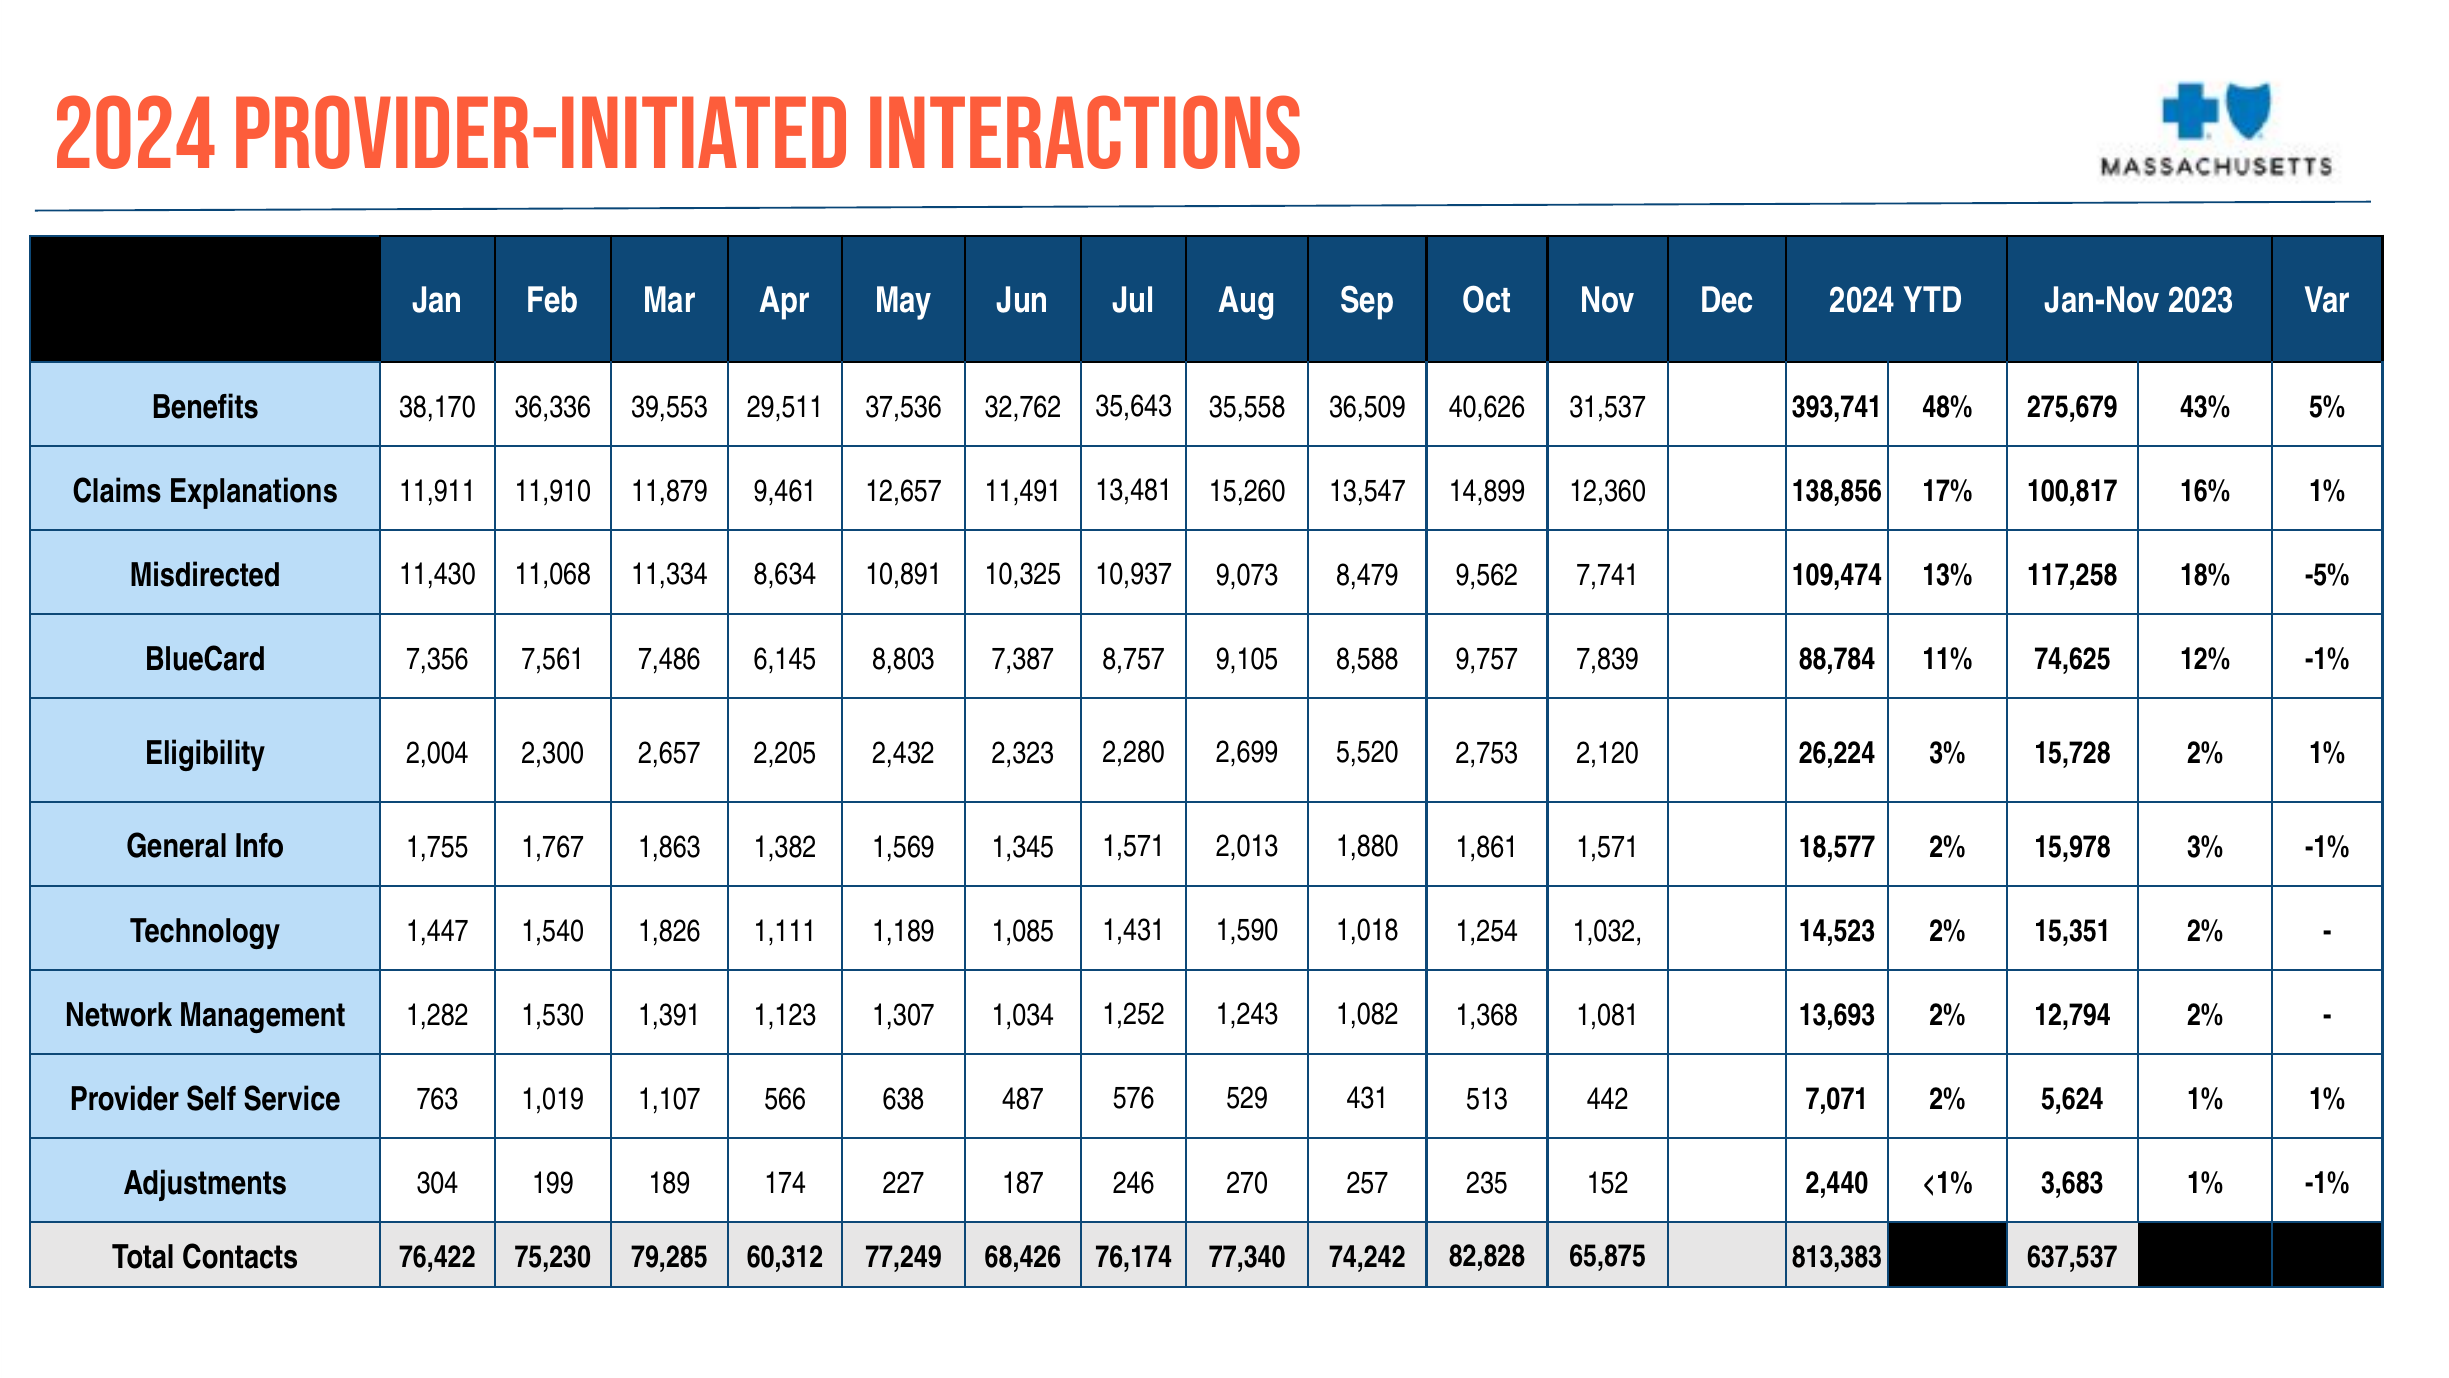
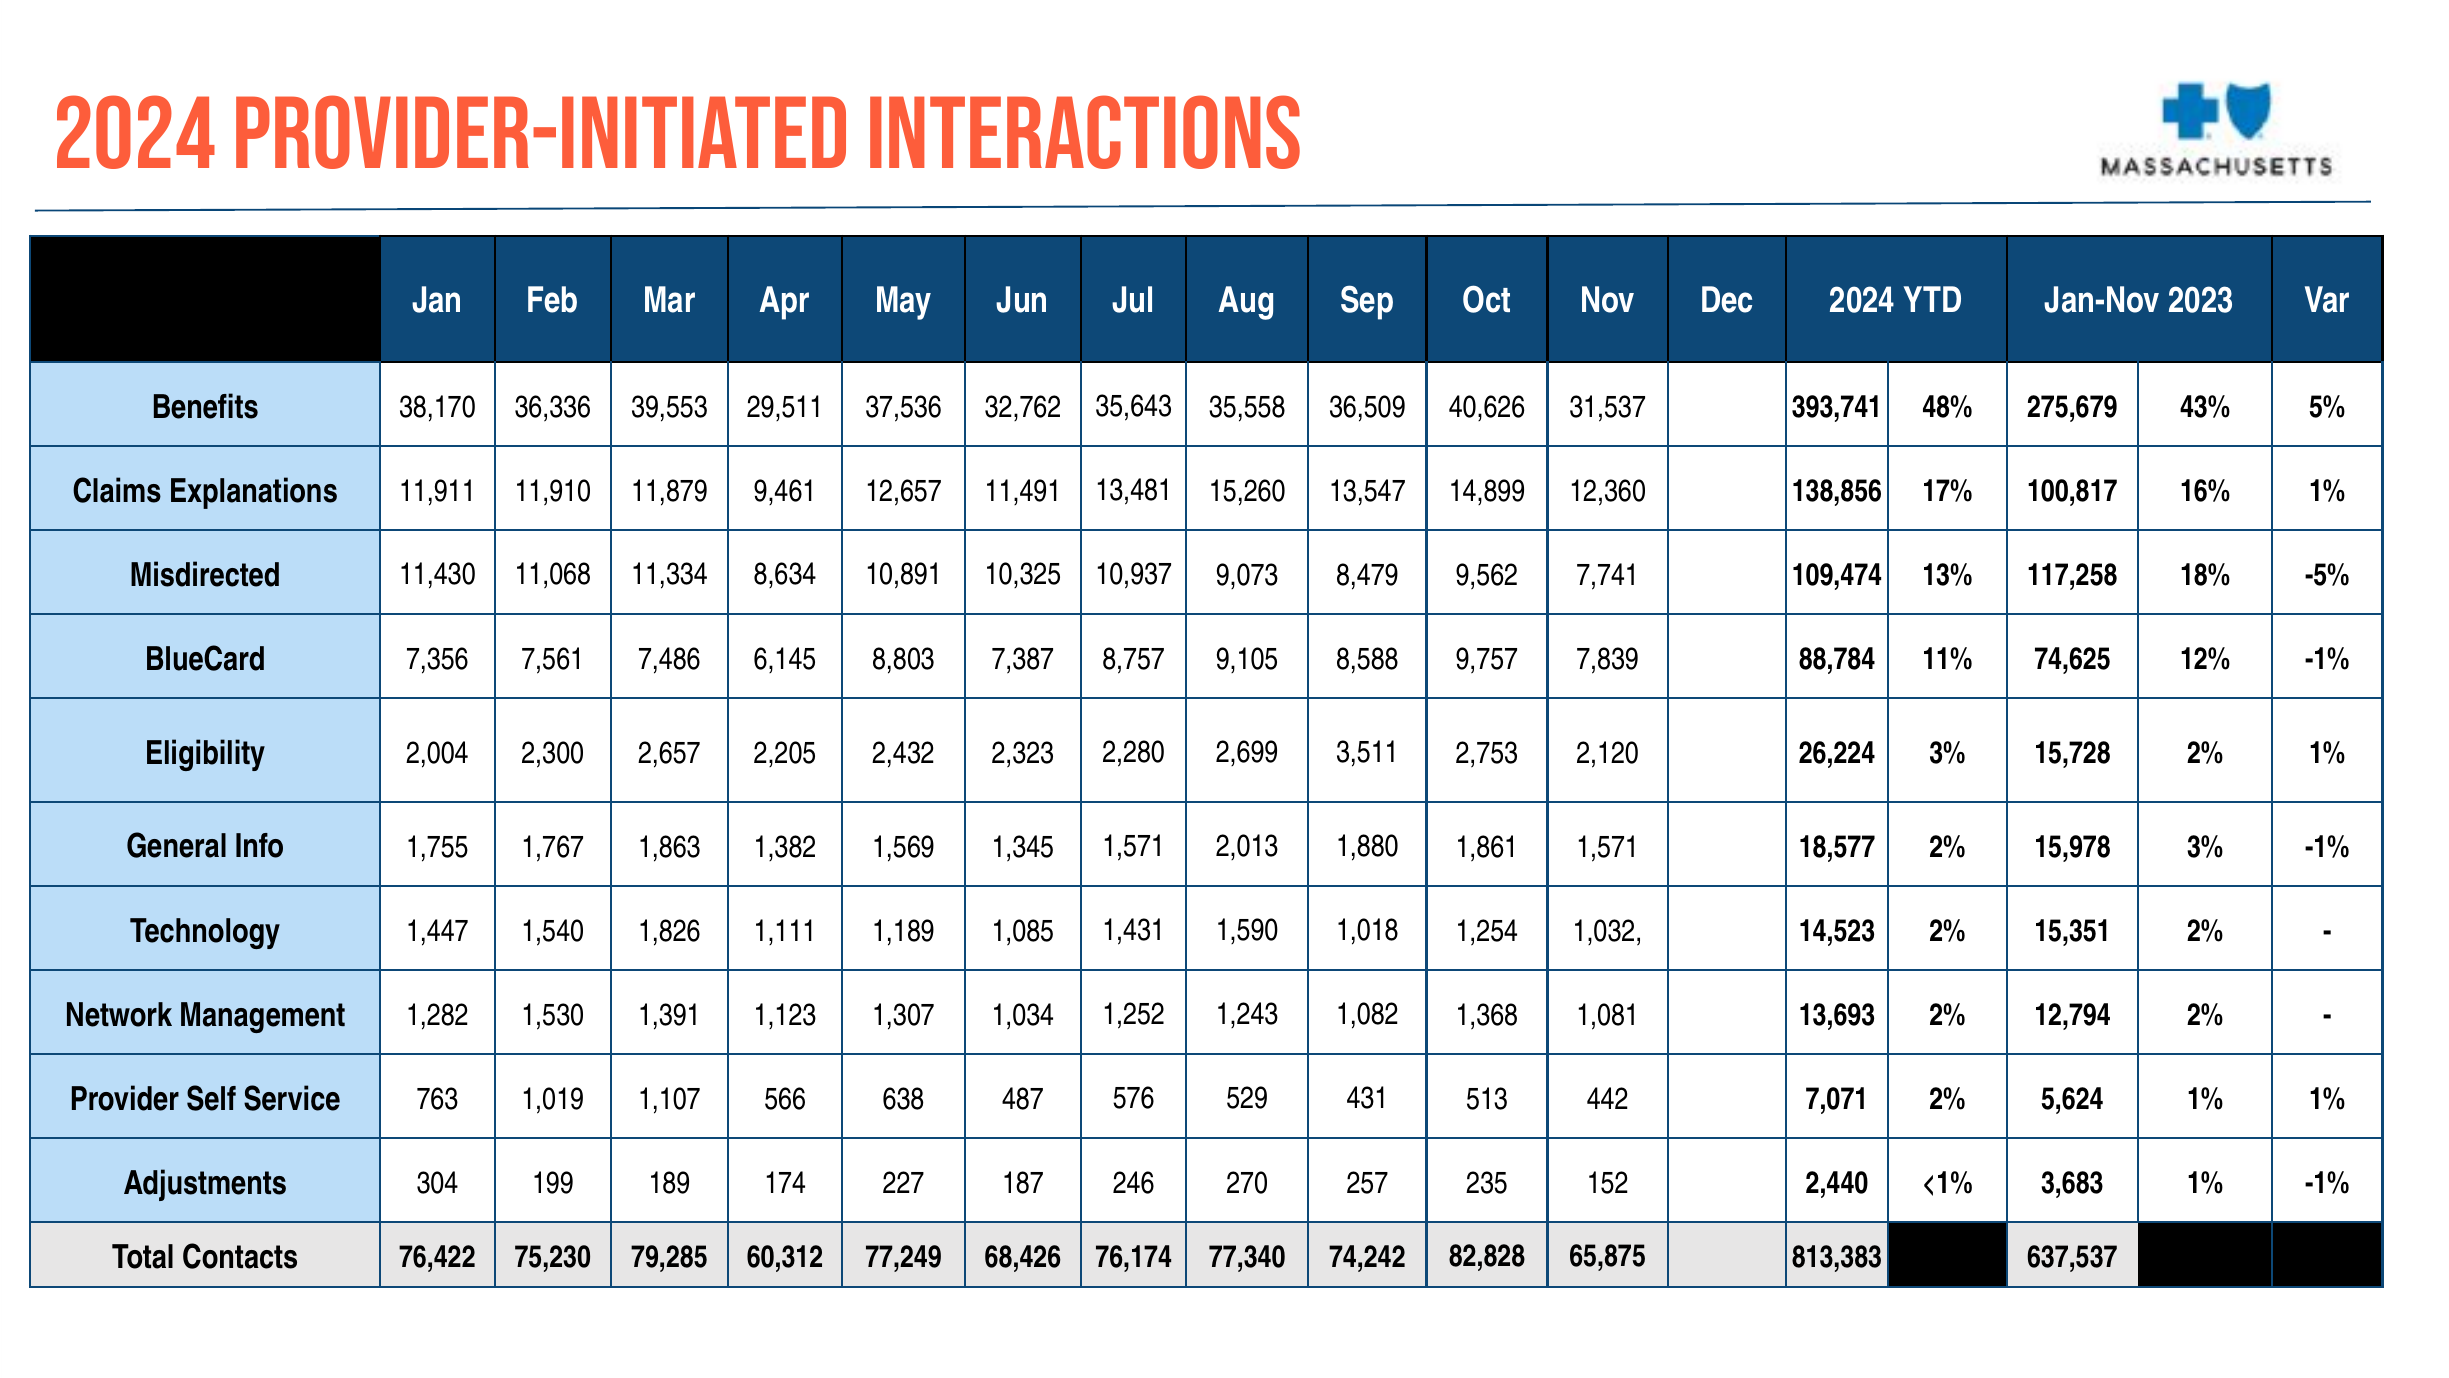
5,520: 5,520 -> 3,511
